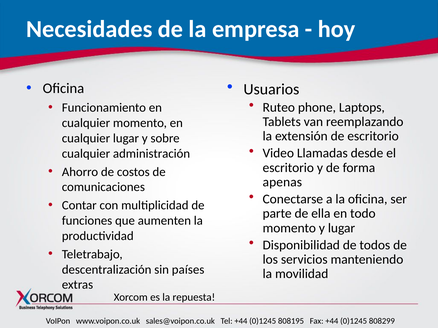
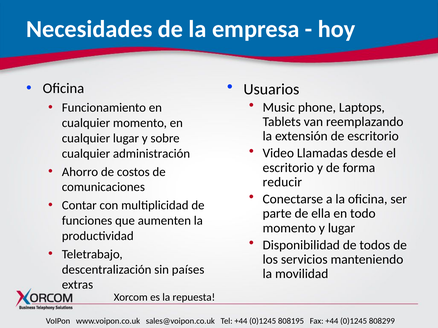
Ruteo: Ruteo -> Music
apenas: apenas -> reducir
